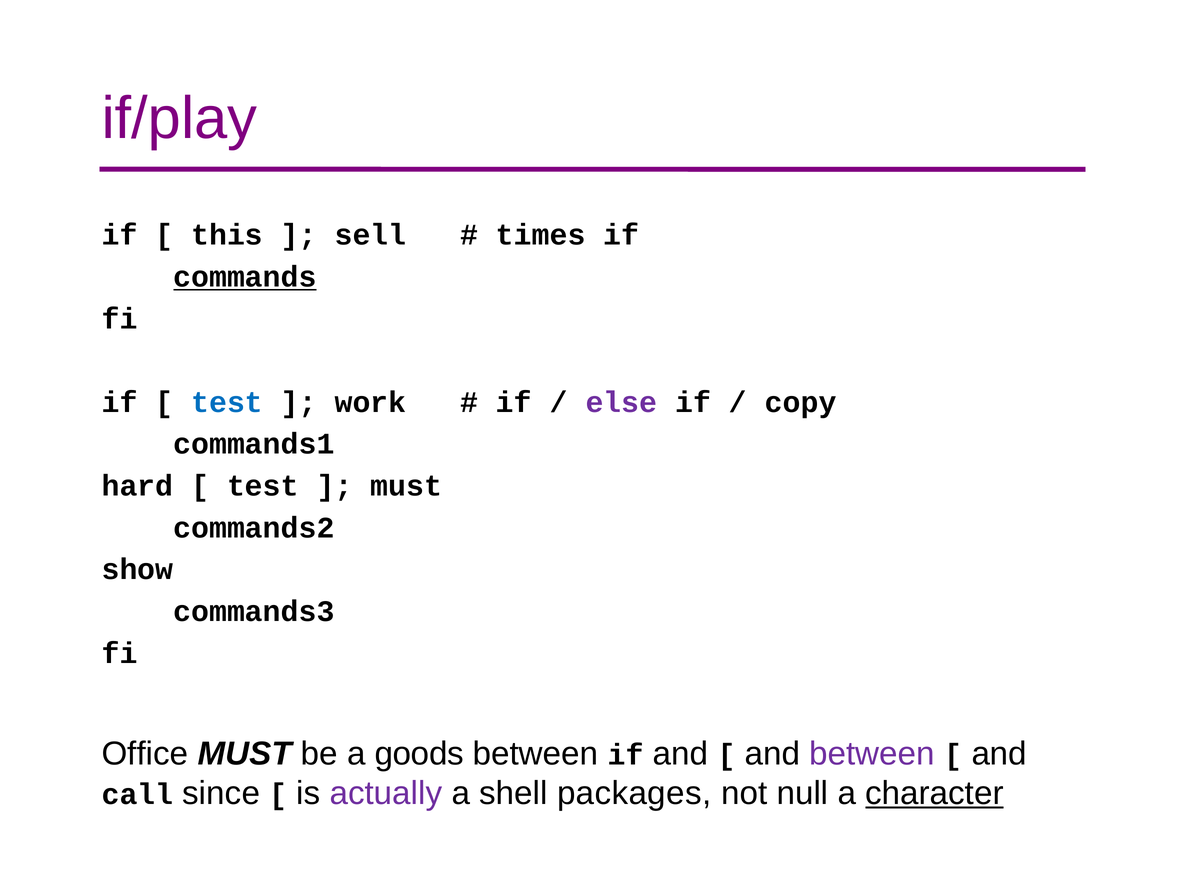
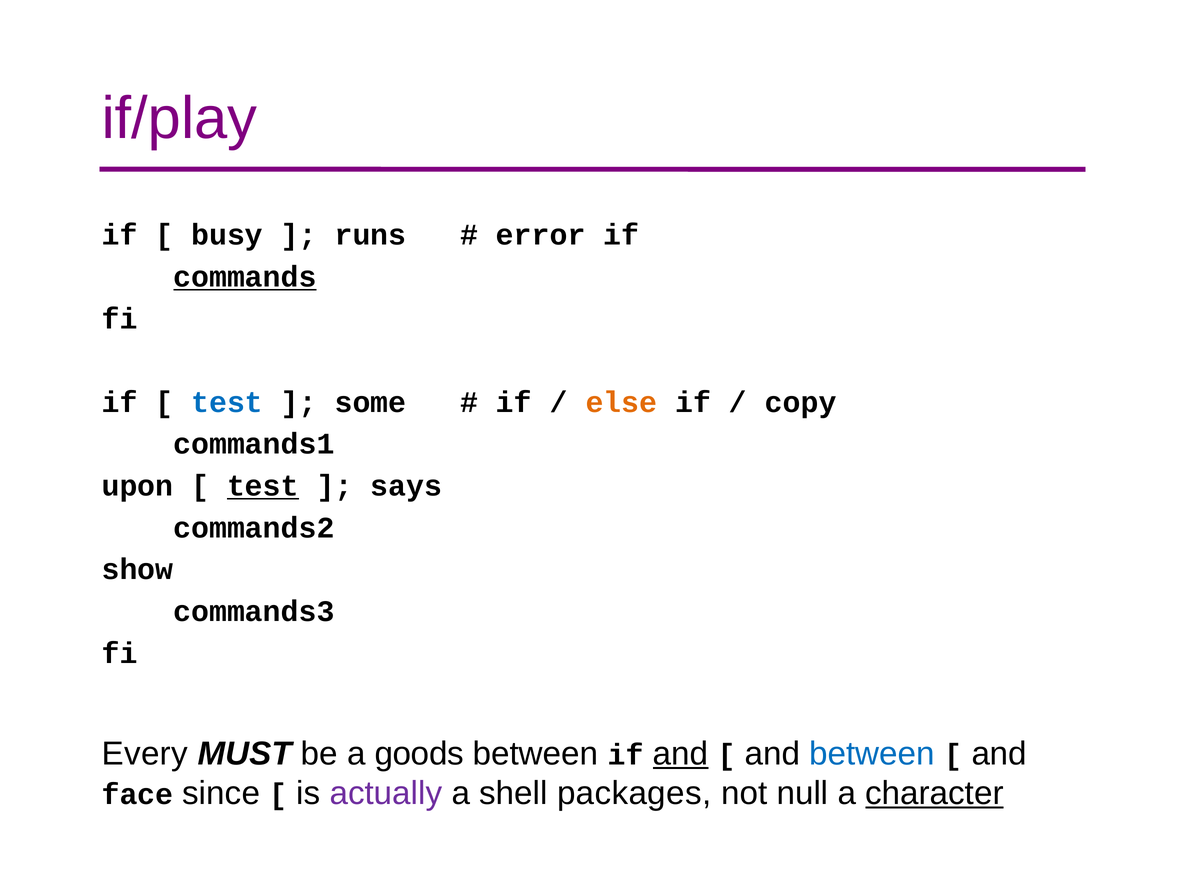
this: this -> busy
sell: sell -> runs
times: times -> error
work: work -> some
else colour: purple -> orange
hard: hard -> upon
test at (263, 486) underline: none -> present
must at (406, 486): must -> says
Office: Office -> Every
and at (681, 754) underline: none -> present
between at (872, 754) colour: purple -> blue
call: call -> face
